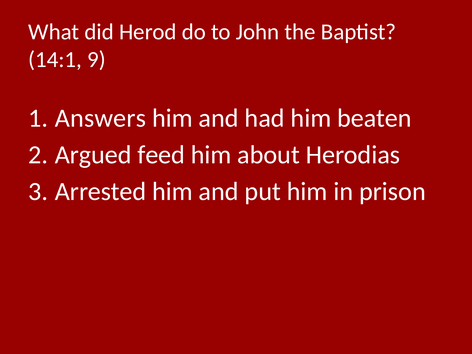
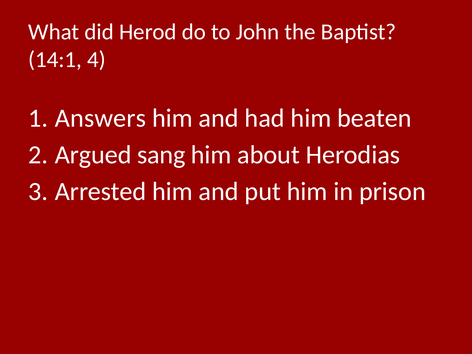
9: 9 -> 4
feed: feed -> sang
